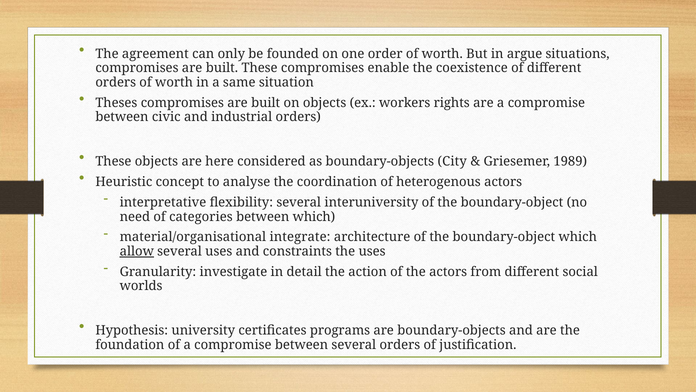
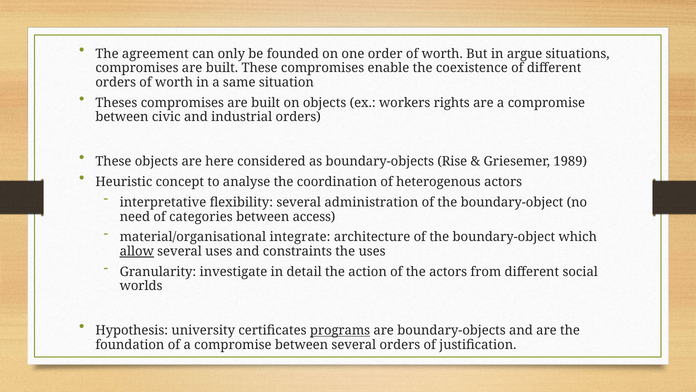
City: City -> Rise
interuniversity: interuniversity -> administration
between which: which -> access
programs underline: none -> present
